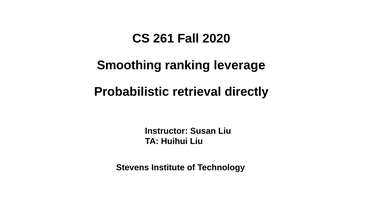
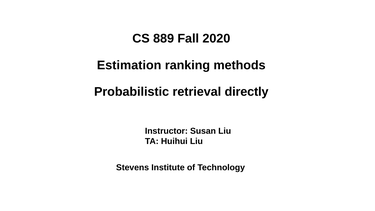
261: 261 -> 889
Smoothing: Smoothing -> Estimation
leverage: leverage -> methods
